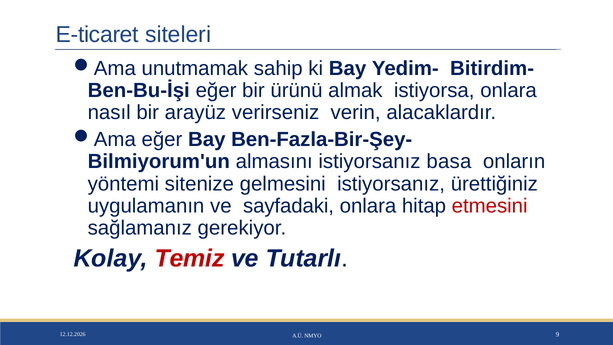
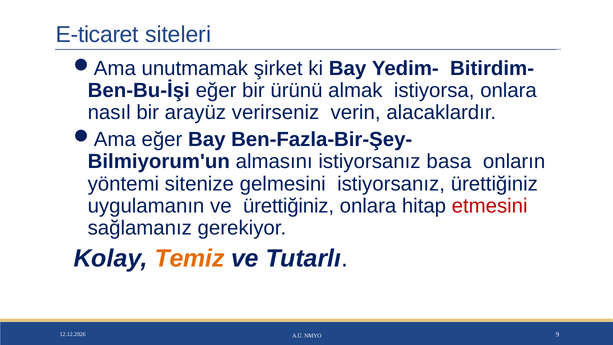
sahip: sahip -> şirket
ve sayfadaki: sayfadaki -> ürettiğiniz
Temiz colour: red -> orange
